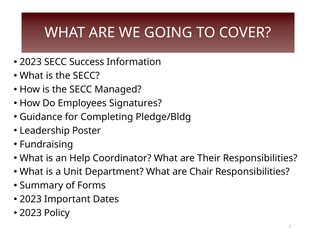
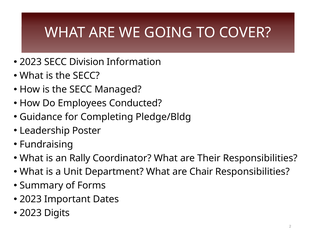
Success: Success -> Division
Signatures: Signatures -> Conducted
Help: Help -> Rally
Policy: Policy -> Digits
